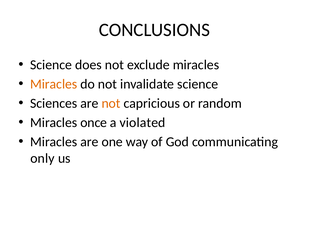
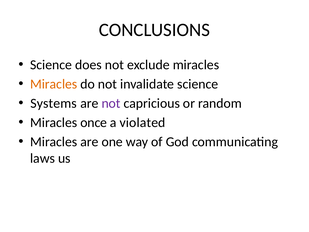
Sciences: Sciences -> Systems
not at (111, 103) colour: orange -> purple
only: only -> laws
